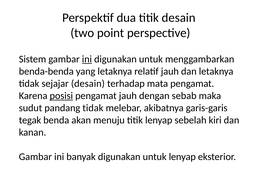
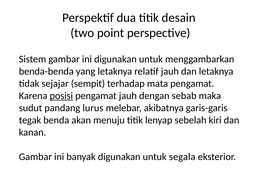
ini at (87, 59) underline: present -> none
sejajar desain: desain -> sempit
pandang tidak: tidak -> lurus
untuk lenyap: lenyap -> segala
